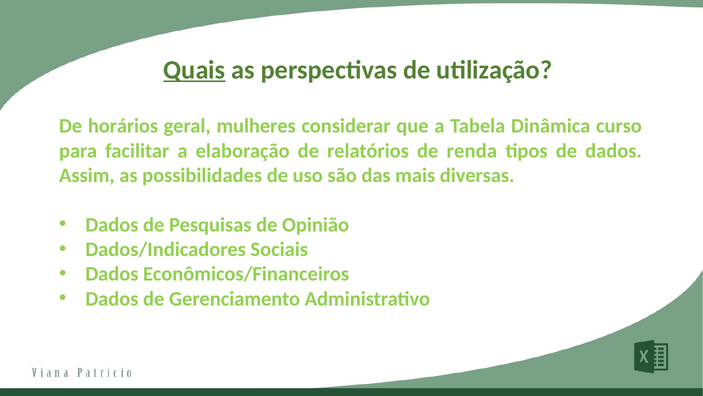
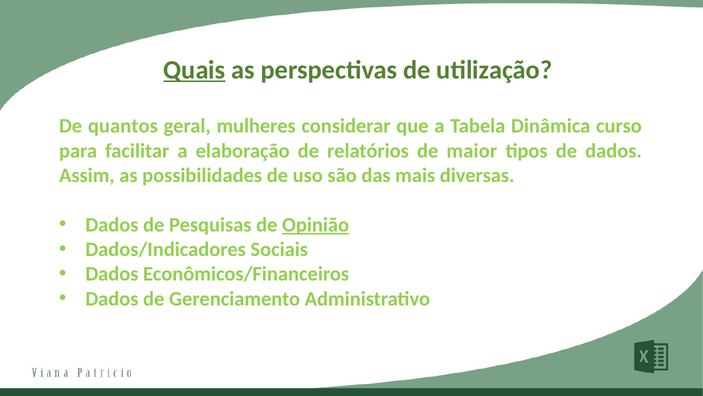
horários: horários -> quantos
renda: renda -> maior
Opinião underline: none -> present
